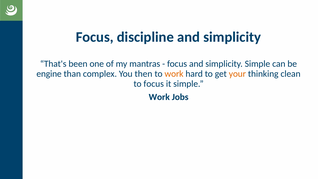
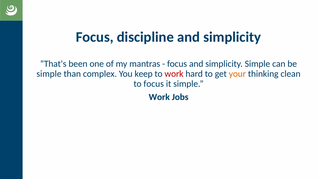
engine at (49, 74): engine -> simple
then: then -> keep
work at (174, 74) colour: orange -> red
